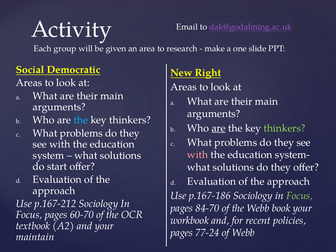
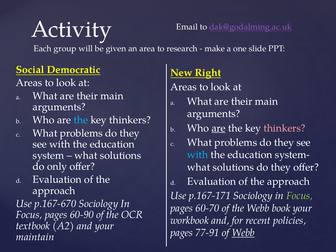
thinkers at (285, 128) colour: light green -> pink
with at (198, 155) colour: pink -> light blue
start: start -> only
p.167-186: p.167-186 -> p.167-171
p.167-212: p.167-212 -> p.167-670
84-70: 84-70 -> 60-70
60-70: 60-70 -> 60-90
77-24: 77-24 -> 77-91
Webb at (243, 233) underline: none -> present
